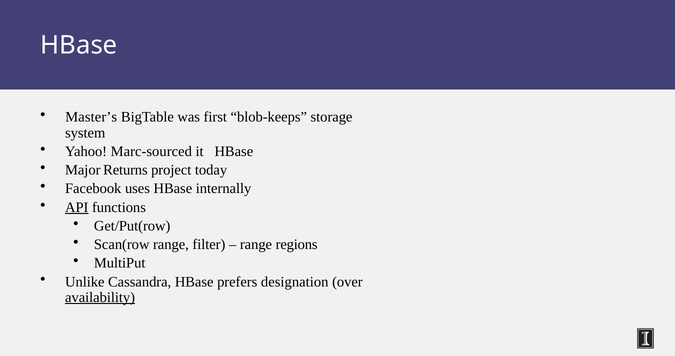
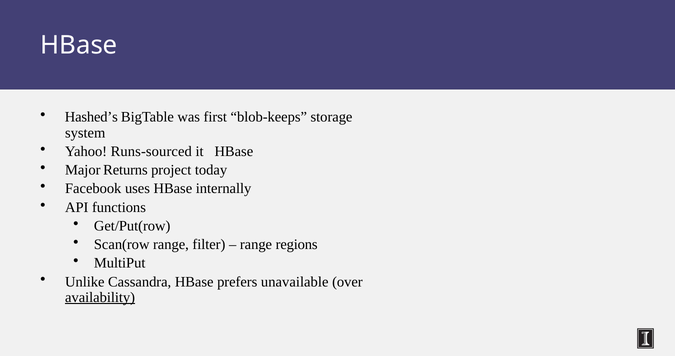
Master’s: Master’s -> Hashed’s
Marc-sourced: Marc-sourced -> Runs-sourced
API underline: present -> none
designation: designation -> unavailable
